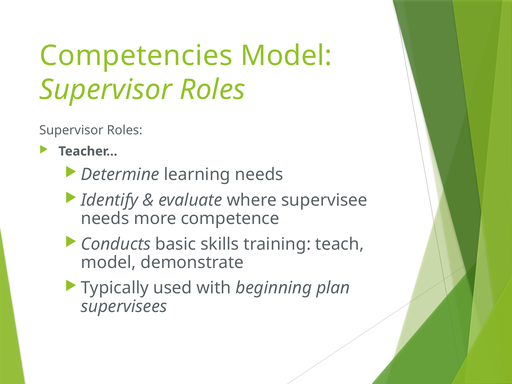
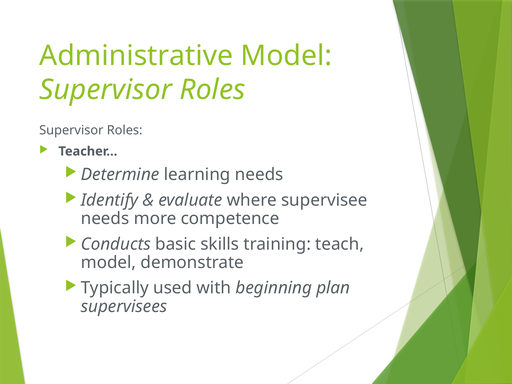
Competencies: Competencies -> Administrative
